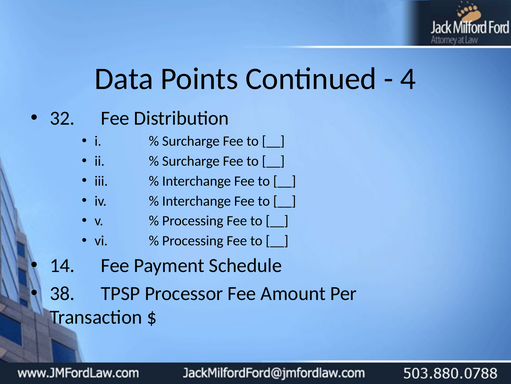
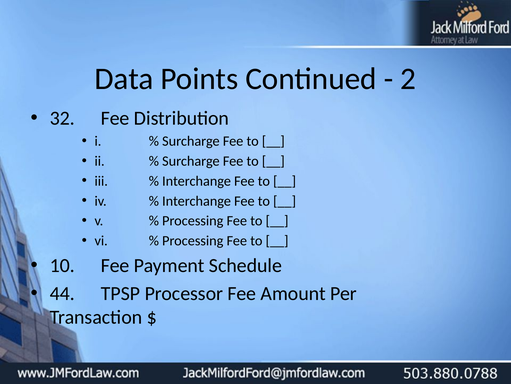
4: 4 -> 2
14: 14 -> 10
38: 38 -> 44
